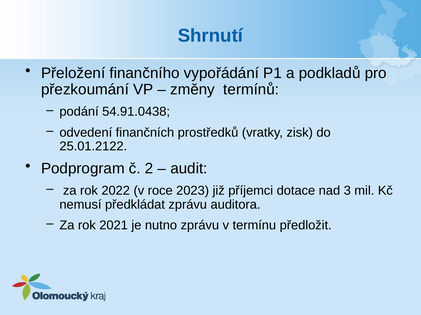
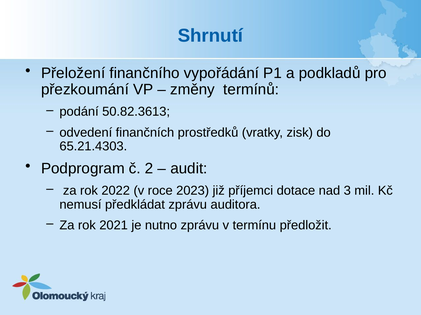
54.91.0438: 54.91.0438 -> 50.82.3613
25.01.2122: 25.01.2122 -> 65.21.4303
